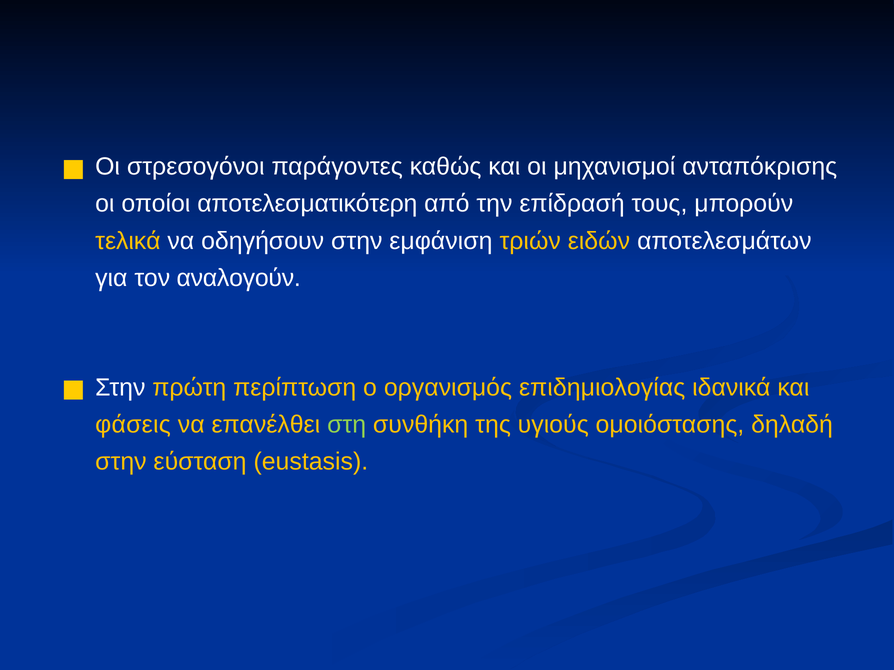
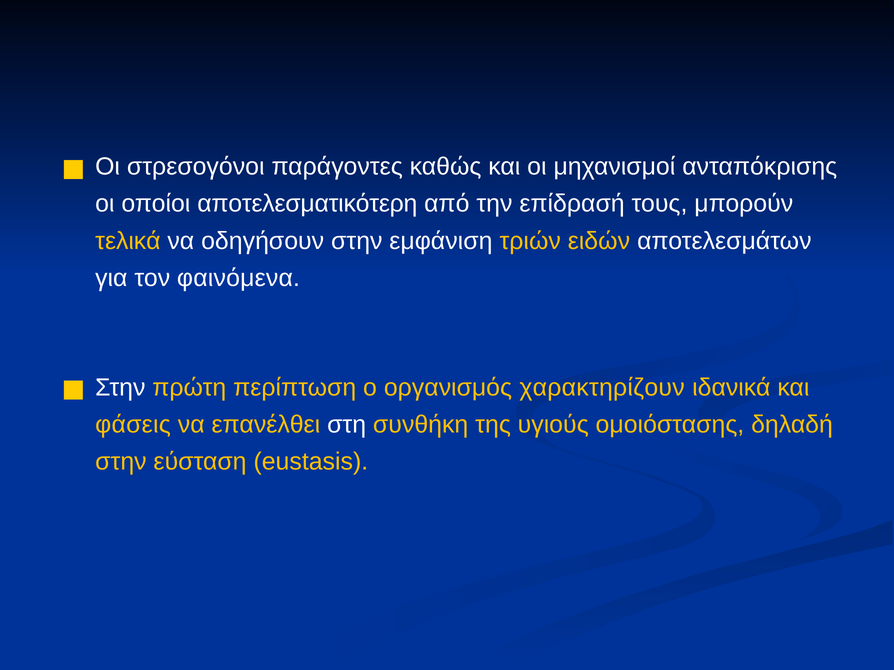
αναλογούν: αναλογούν -> φαινόμενα
επιδημιολογίας: επιδημιολογίας -> χαρακτηρίζουν
στη colour: light green -> white
